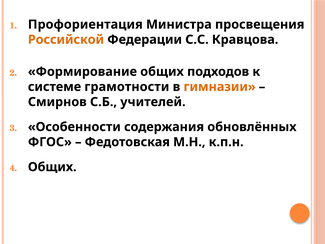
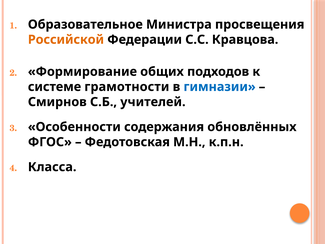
Профориентация: Профориентация -> Образовательное
гимназии colour: orange -> blue
Общих at (52, 167): Общих -> Класса
